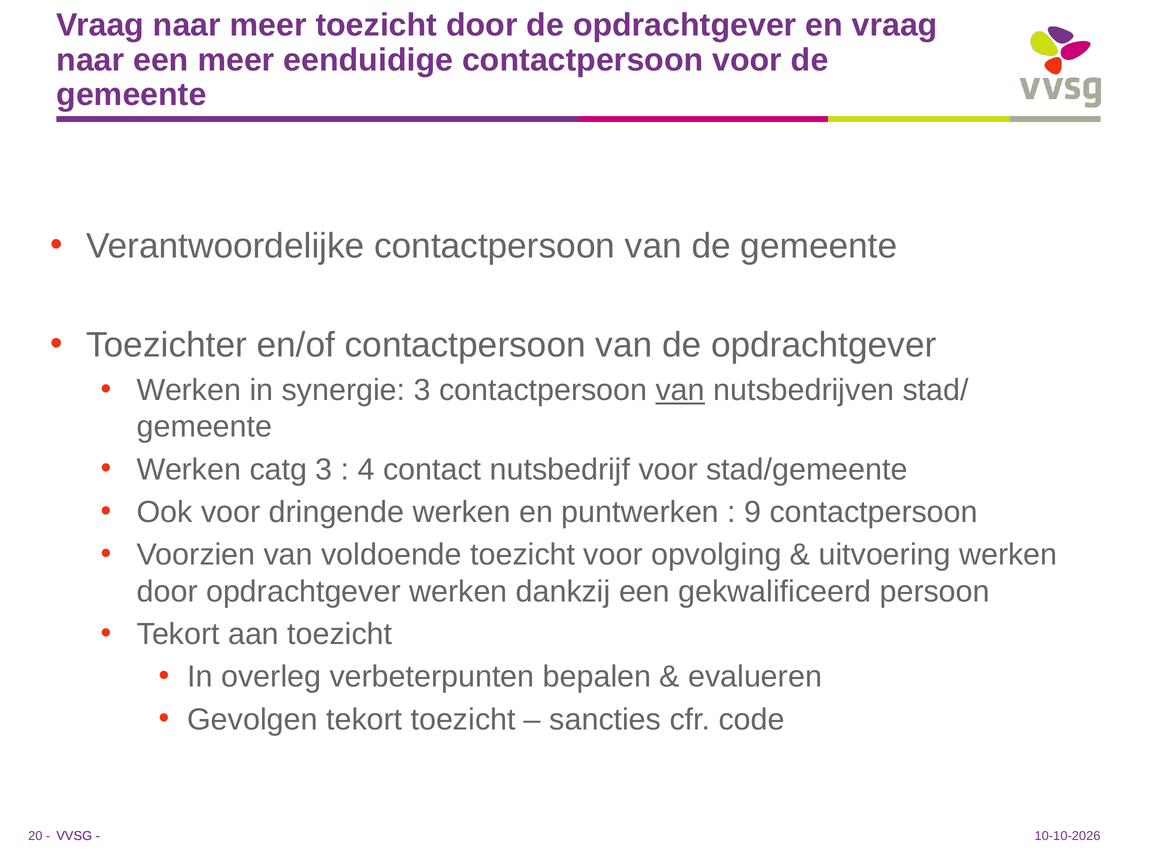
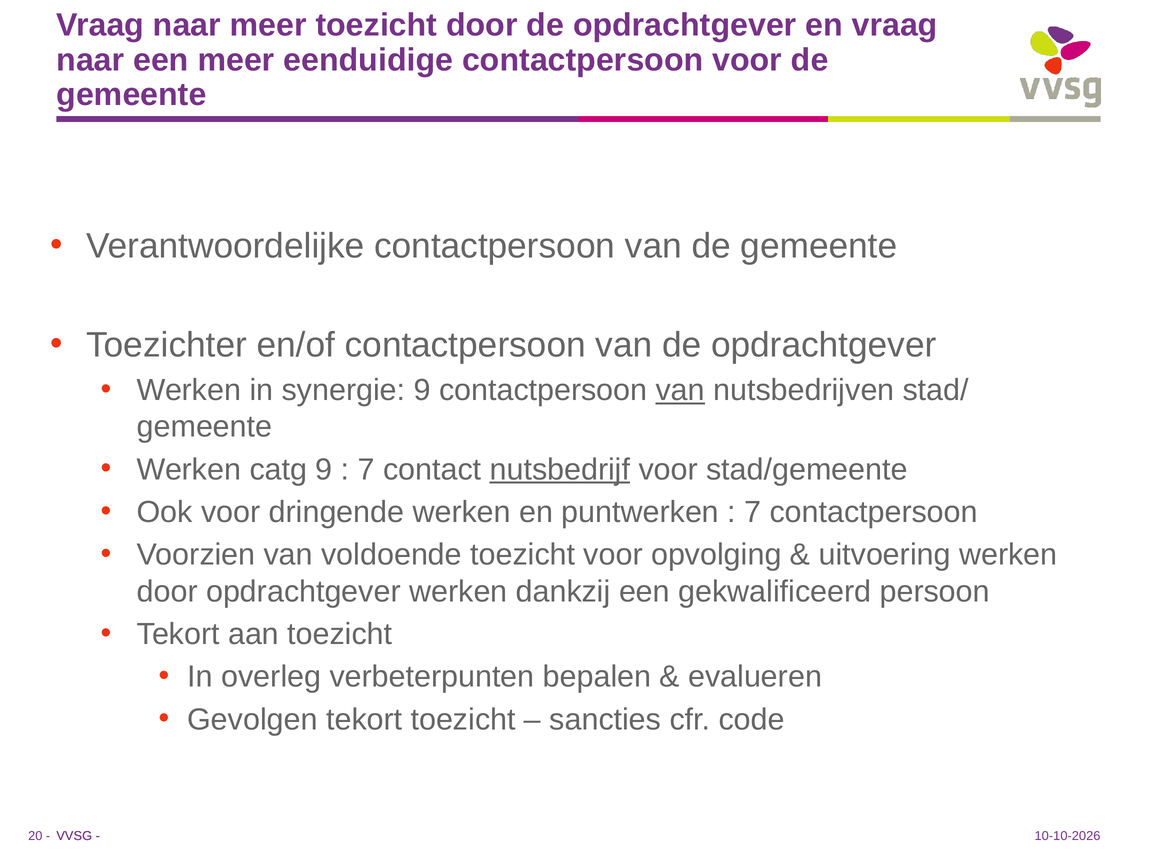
synergie 3: 3 -> 9
catg 3: 3 -> 9
4 at (366, 469): 4 -> 7
nutsbedrijf underline: none -> present
9 at (753, 512): 9 -> 7
